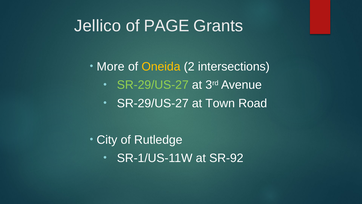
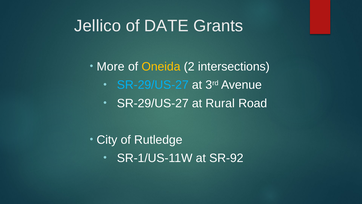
PAGE: PAGE -> DATE
SR-29/US-27 at (153, 85) colour: light green -> light blue
Town: Town -> Rural
